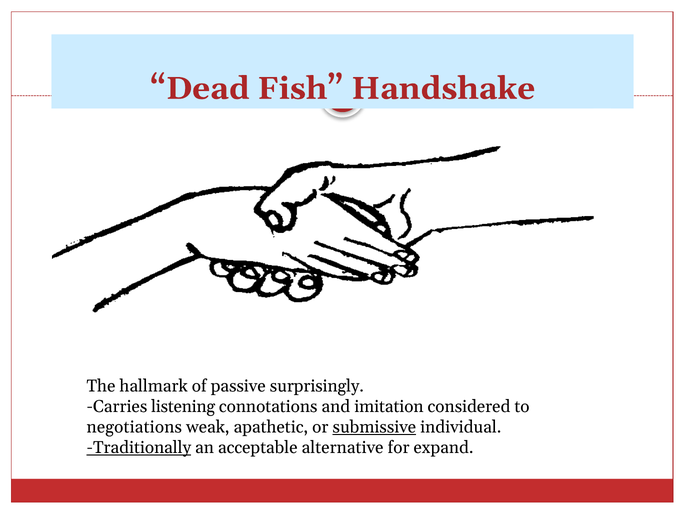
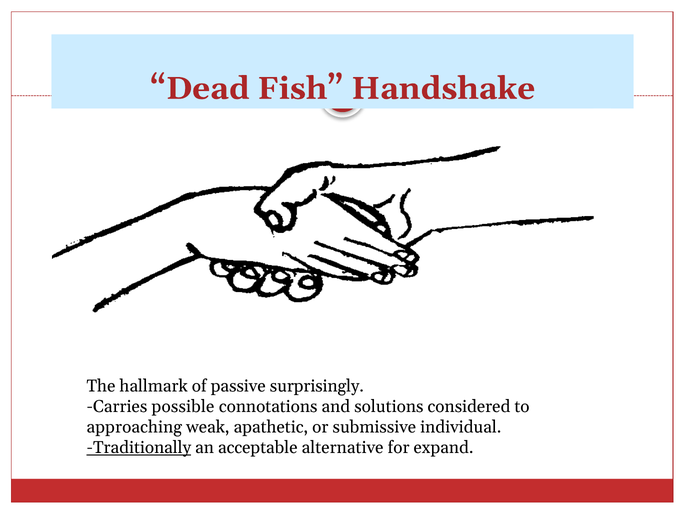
listening: listening -> possible
imitation: imitation -> solutions
negotiations: negotiations -> approaching
submissive underline: present -> none
